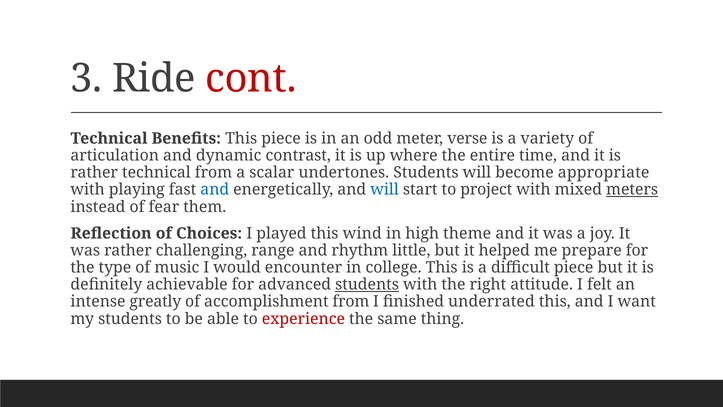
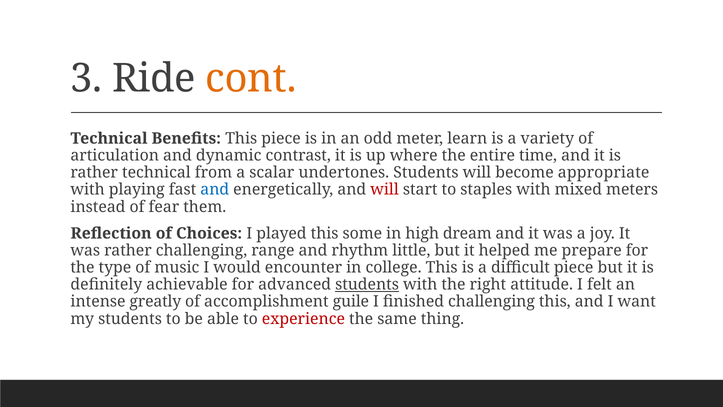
cont colour: red -> orange
verse: verse -> learn
will at (385, 190) colour: blue -> red
project: project -> staples
meters underline: present -> none
wind: wind -> some
theme: theme -> dream
accomplishment from: from -> guile
finished underrated: underrated -> challenging
